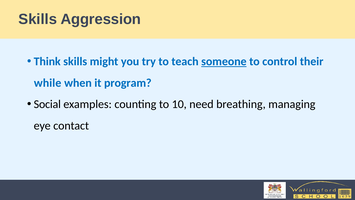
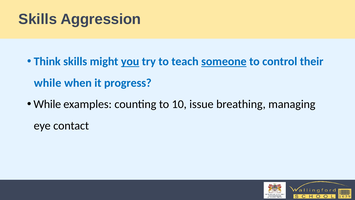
you underline: none -> present
program: program -> progress
Social at (47, 104): Social -> While
need: need -> issue
